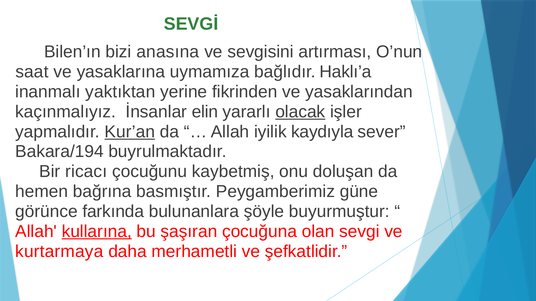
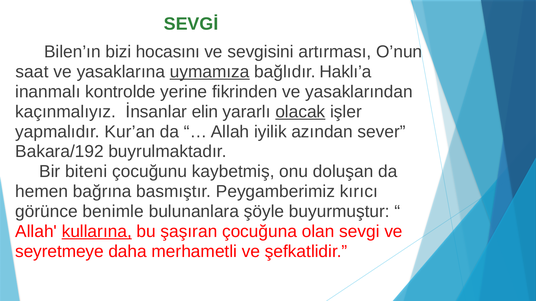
anasına: anasına -> hocasını
uymamıza underline: none -> present
yaktıktan: yaktıktan -> kontrolde
Kur’an underline: present -> none
kaydıyla: kaydıyla -> azından
Bakara/194: Bakara/194 -> Bakara/192
ricacı: ricacı -> biteni
güne: güne -> kırıcı
farkında: farkında -> benimle
kurtarmaya: kurtarmaya -> seyretmeye
